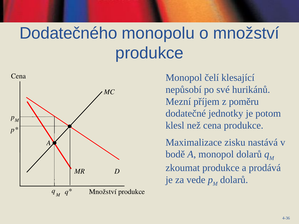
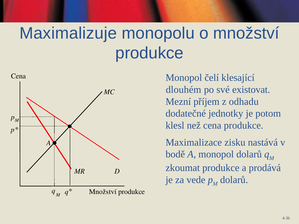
Dodatečného: Dodatečného -> Maximalizuje
nepůsobí: nepůsobí -> dlouhém
hurikánů: hurikánů -> existovat
poměru: poměru -> odhadu
